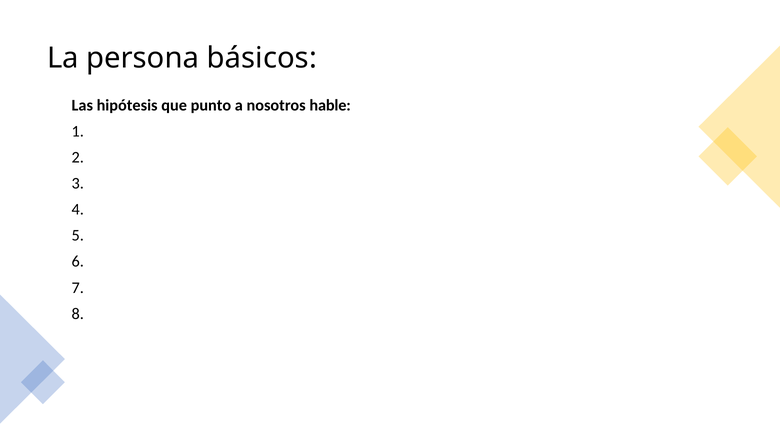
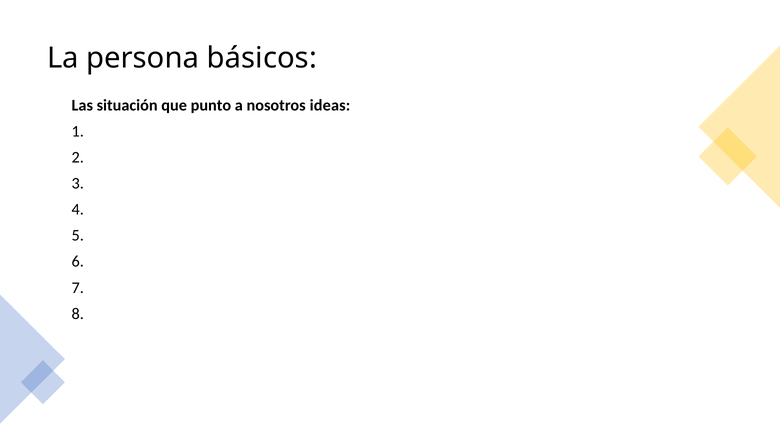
hipótesis: hipótesis -> situación
hable: hable -> ideas
